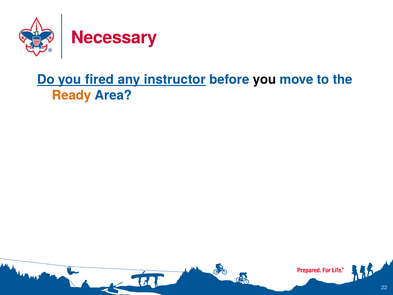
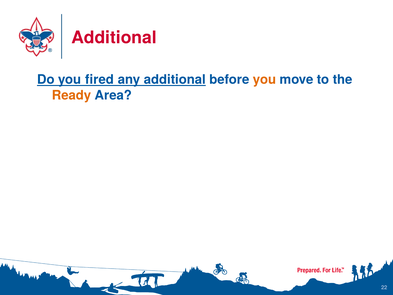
Necessary at (114, 38): Necessary -> Additional
any instructor: instructor -> additional
you at (265, 80) colour: black -> orange
